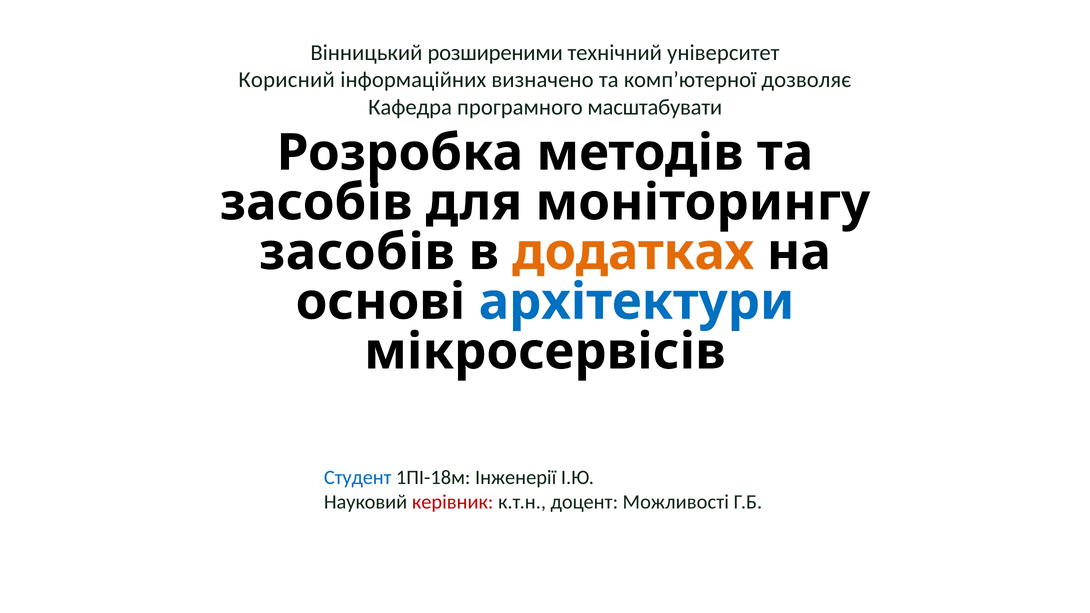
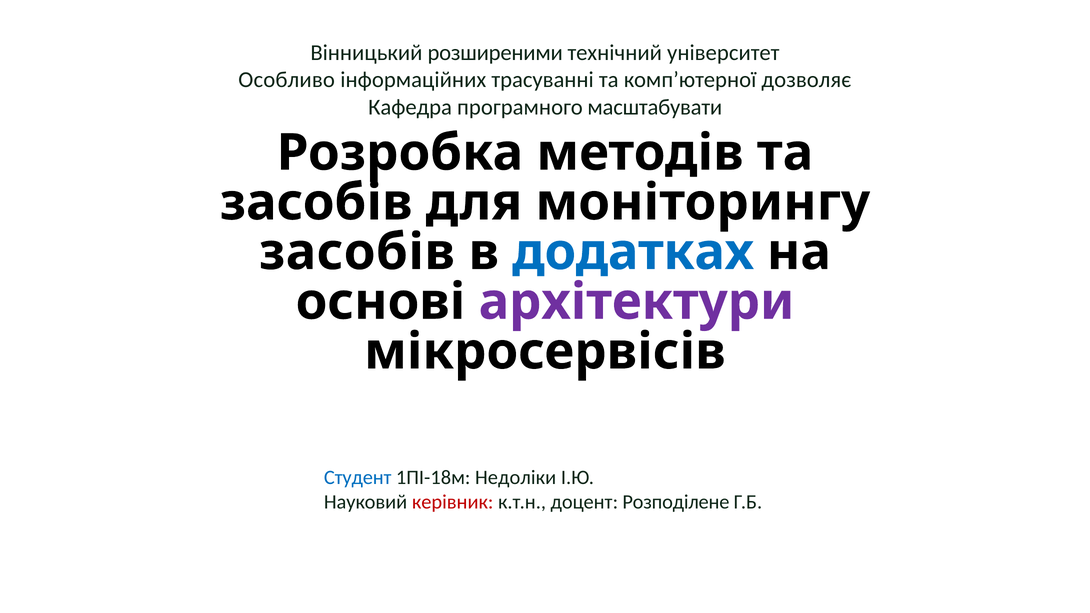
Корисний: Корисний -> Особливо
визначено: визначено -> трасуванні
додатках colour: orange -> blue
архітектури colour: blue -> purple
Інженерії: Інженерії -> Недоліки
Можливості: Можливості -> Розподілене
